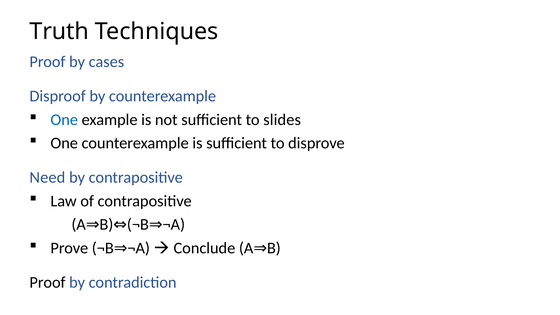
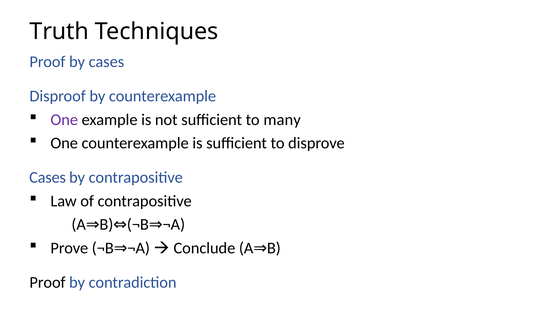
One at (64, 120) colour: blue -> purple
slides: slides -> many
Need at (47, 178): Need -> Cases
